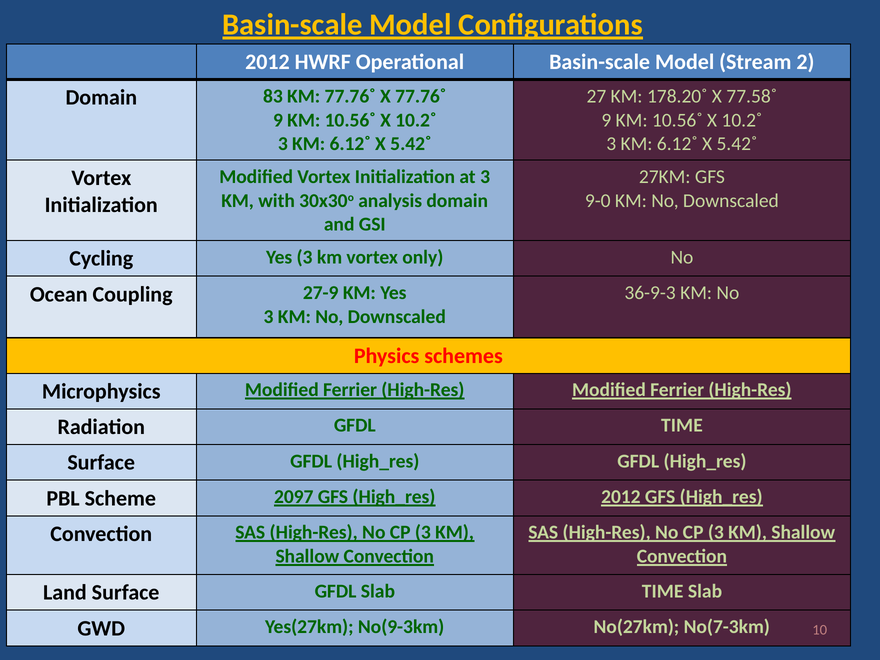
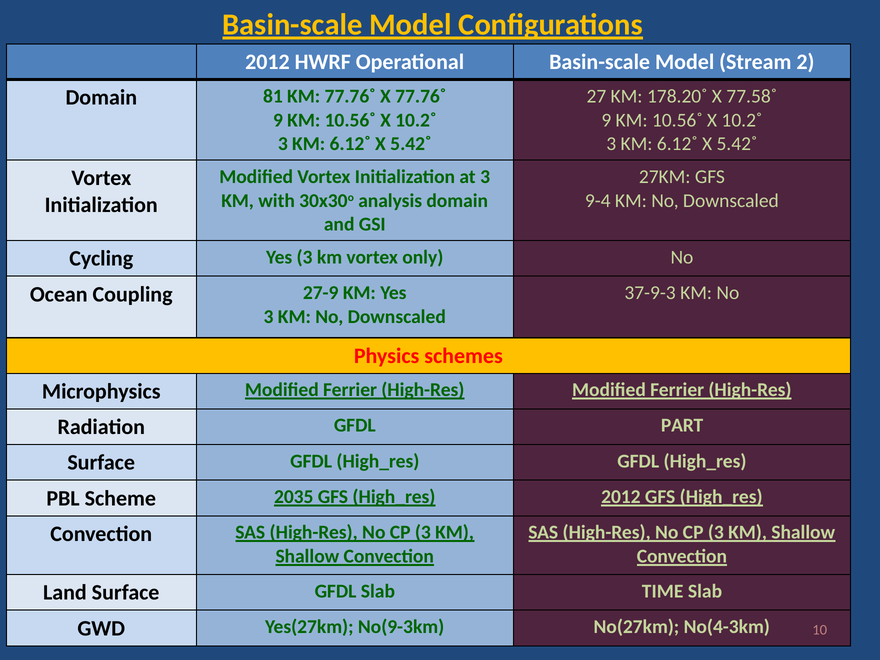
83: 83 -> 81
9-0: 9-0 -> 9-4
36-9-3: 36-9-3 -> 37-9-3
GFDL TIME: TIME -> PART
2097: 2097 -> 2035
No(7-3km: No(7-3km -> No(4-3km
